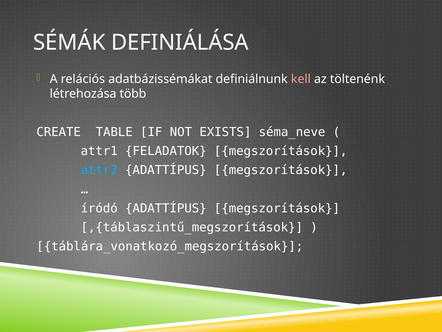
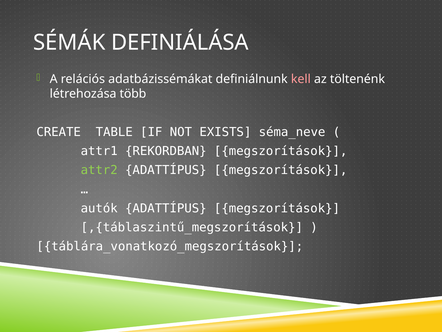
FELADATOK: FELADATOK -> REKORDBAN
attr2 colour: light blue -> light green
íródó: íródó -> autók
